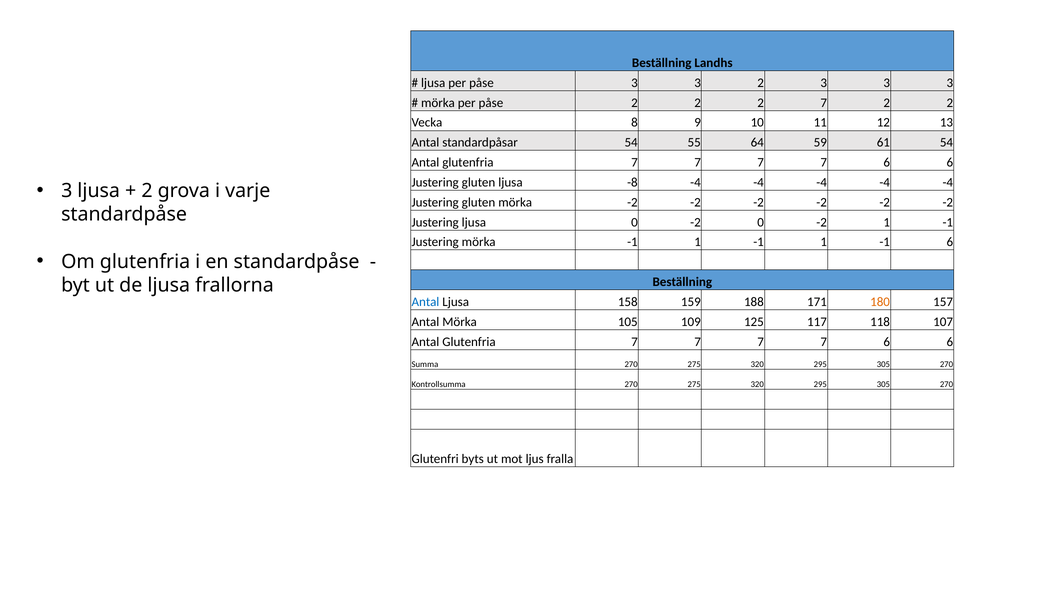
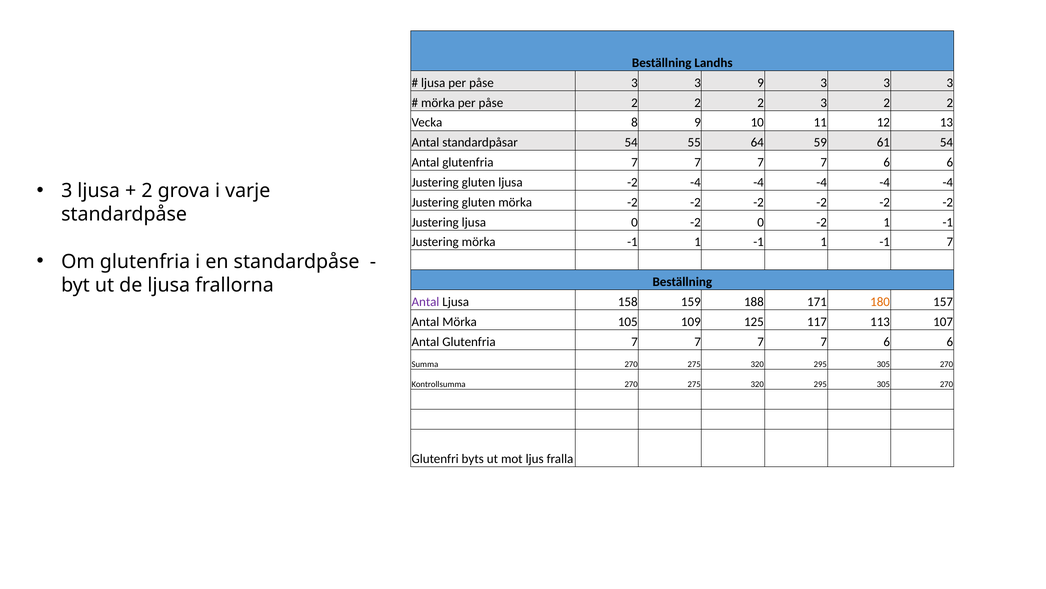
3 2: 2 -> 9
2 7: 7 -> 3
ljusa -8: -8 -> -2
-1 6: 6 -> 7
Antal at (425, 302) colour: blue -> purple
118: 118 -> 113
